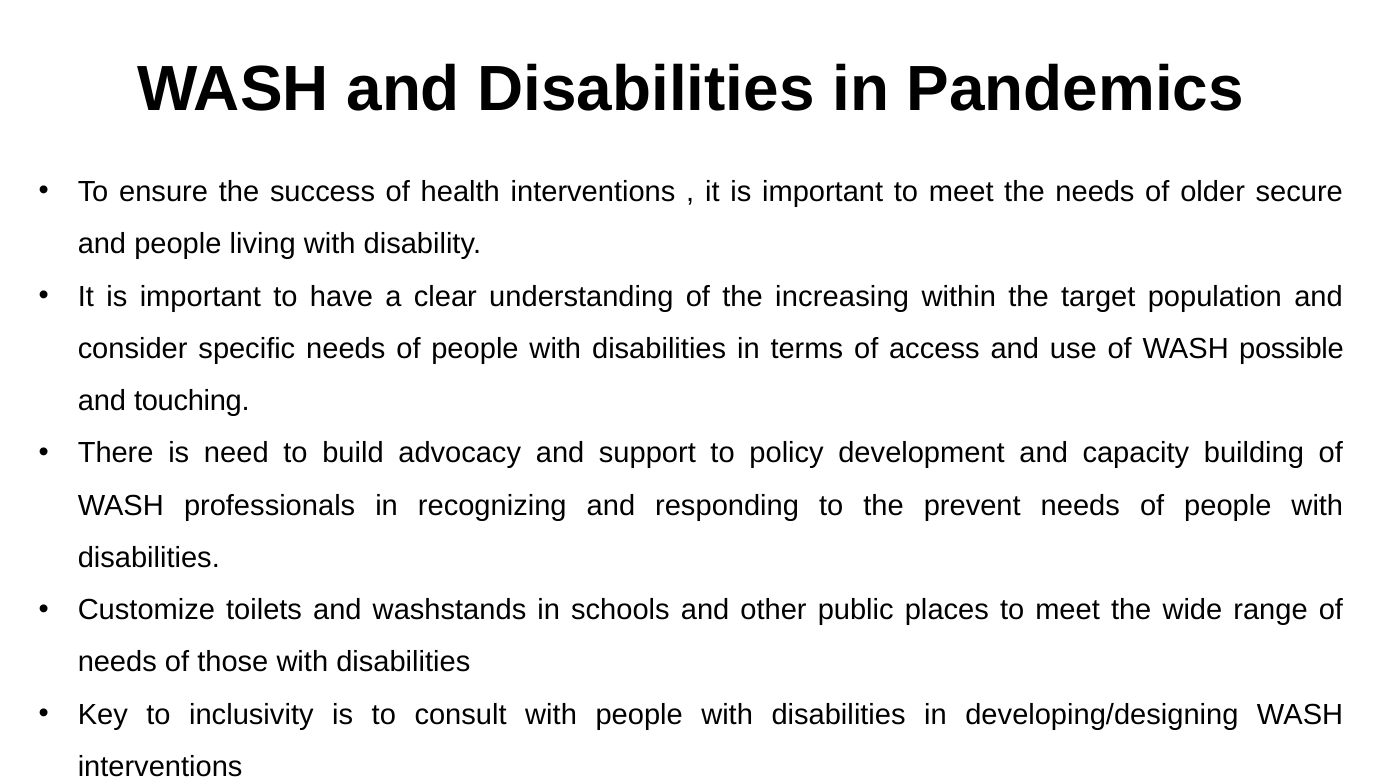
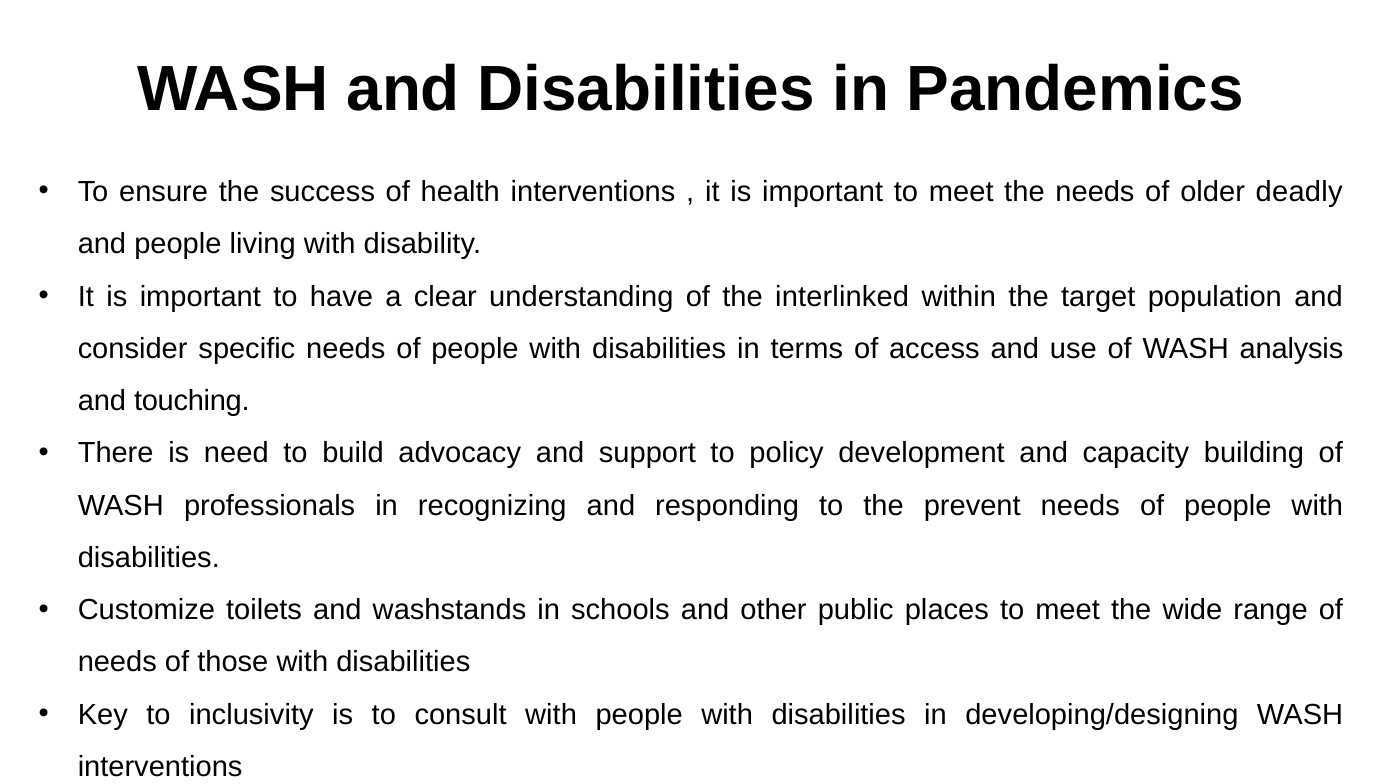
secure: secure -> deadly
increasing: increasing -> interlinked
possible: possible -> analysis
